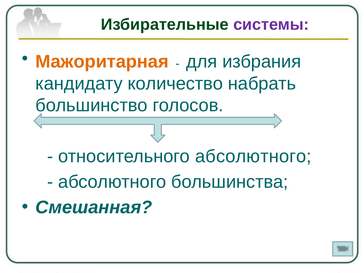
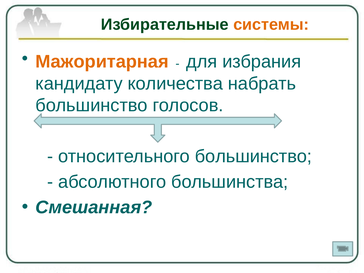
системы colour: purple -> orange
количество: количество -> количества
относительного абсолютного: абсолютного -> большинство
